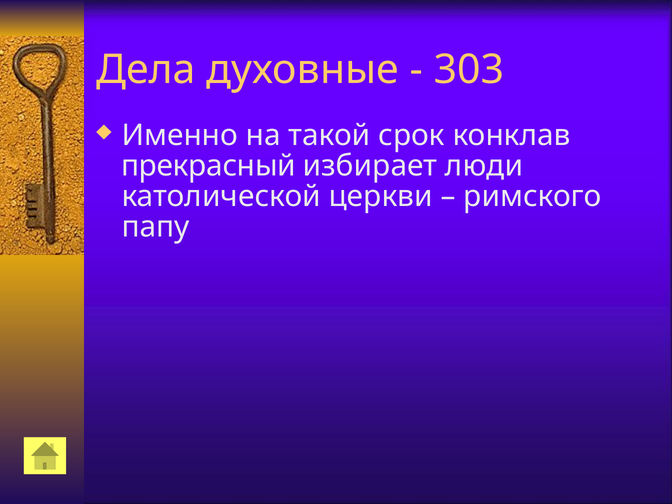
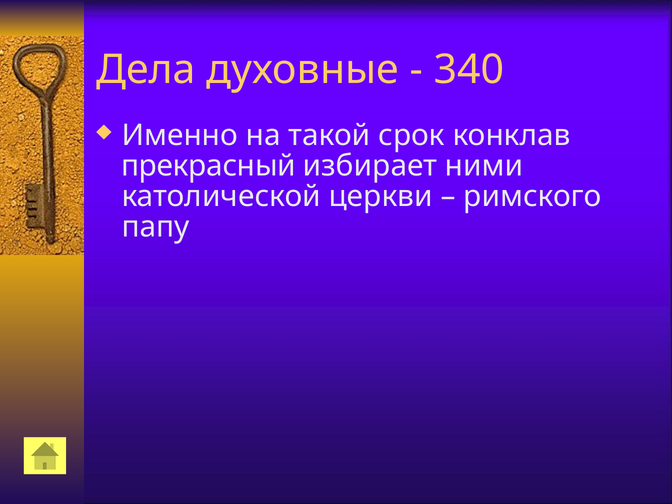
303: 303 -> 340
люди: люди -> ними
